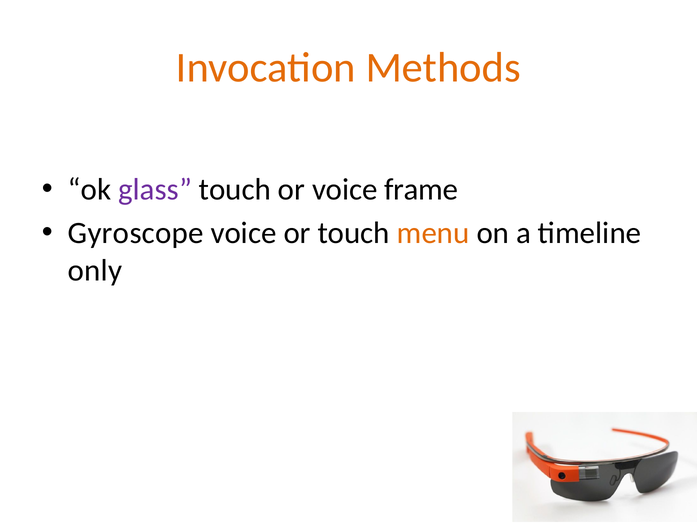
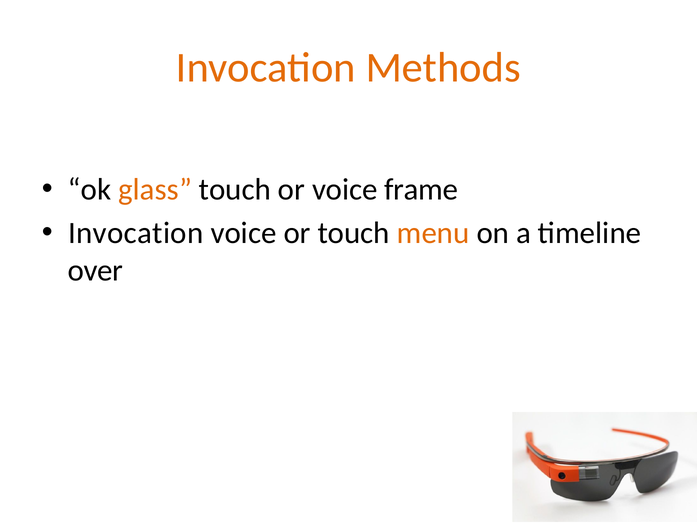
glass colour: purple -> orange
Gyroscope at (136, 233): Gyroscope -> Invocation
only: only -> over
